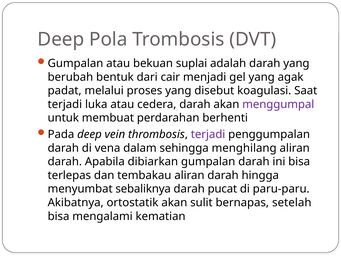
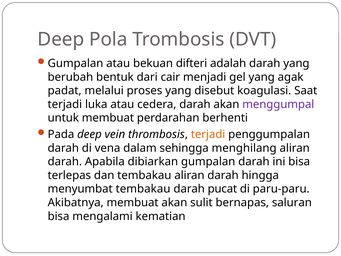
suplai: suplai -> difteri
terjadi at (208, 134) colour: purple -> orange
menyumbat sebaliknya: sebaliknya -> tembakau
Akibatnya ortostatik: ortostatik -> membuat
setelah: setelah -> saluran
